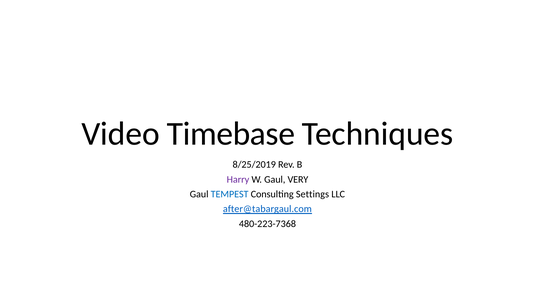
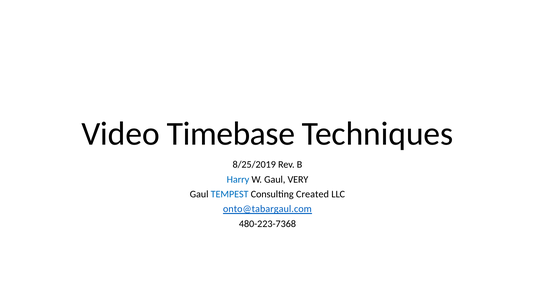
Harry colour: purple -> blue
Settings: Settings -> Created
after@tabargaul.com: after@tabargaul.com -> onto@tabargaul.com
